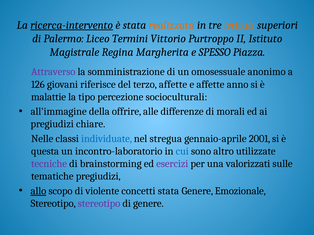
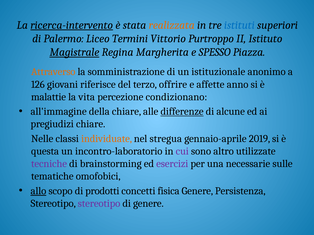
istituti colour: orange -> blue
Magistrale underline: none -> present
Attraverso colour: purple -> orange
omosessuale: omosessuale -> istituzionale
terzo affette: affette -> offrire
tipo: tipo -> vita
socioculturali: socioculturali -> condizionano
della offrire: offrire -> chiare
differenze underline: none -> present
morali: morali -> alcune
individuate colour: blue -> orange
2001: 2001 -> 2019
cui colour: blue -> purple
valorizzati: valorizzati -> necessarie
tematiche pregiudizi: pregiudizi -> omofobici
violente: violente -> prodotti
concetti stata: stata -> fisica
Emozionale: Emozionale -> Persistenza
